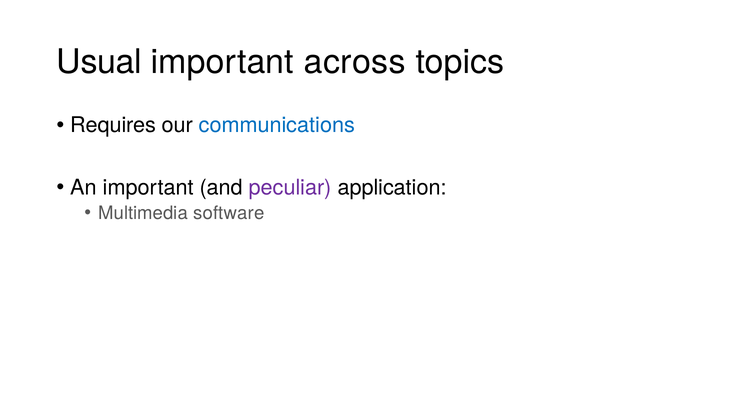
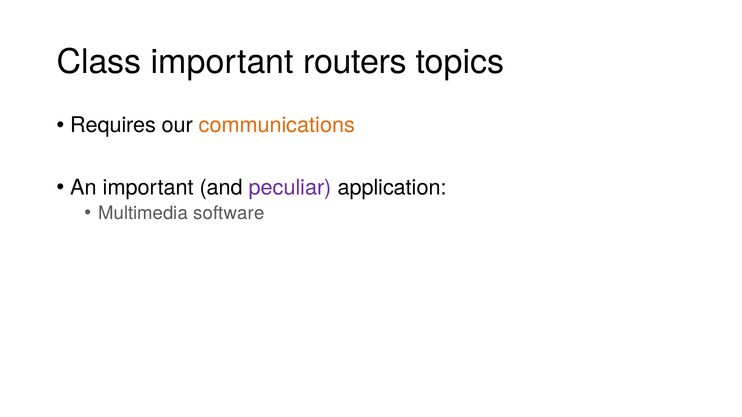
Usual: Usual -> Class
across: across -> routers
communications colour: blue -> orange
